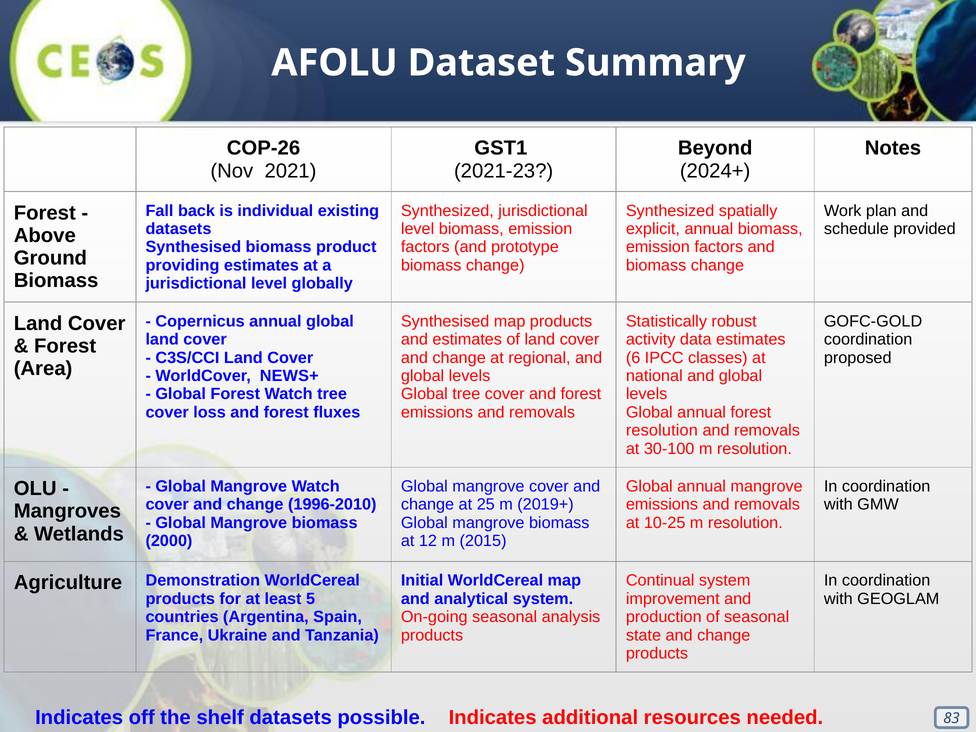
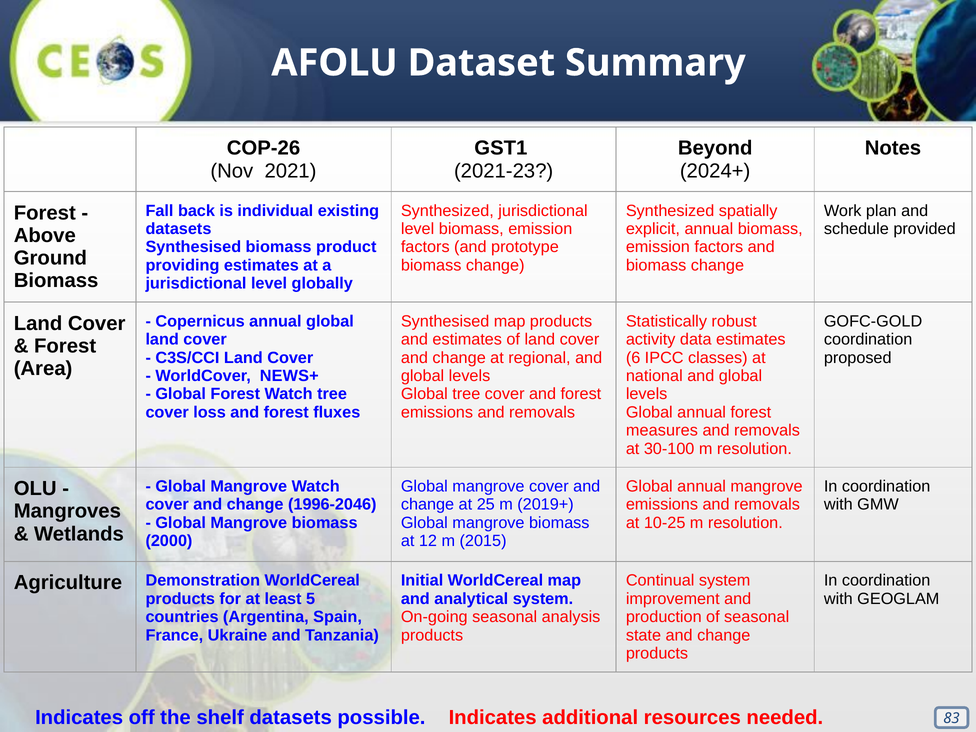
resolution at (662, 430): resolution -> measures
1996-2010: 1996-2010 -> 1996-2046
